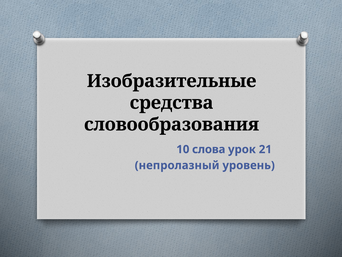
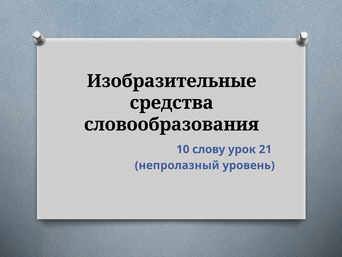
слова: слова -> слову
